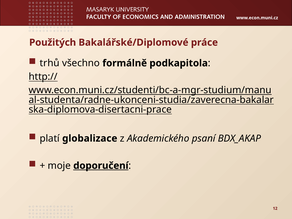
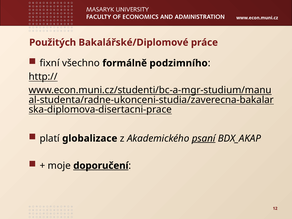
trhů: trhů -> fixní
podkapitola: podkapitola -> podzimního
psaní underline: none -> present
